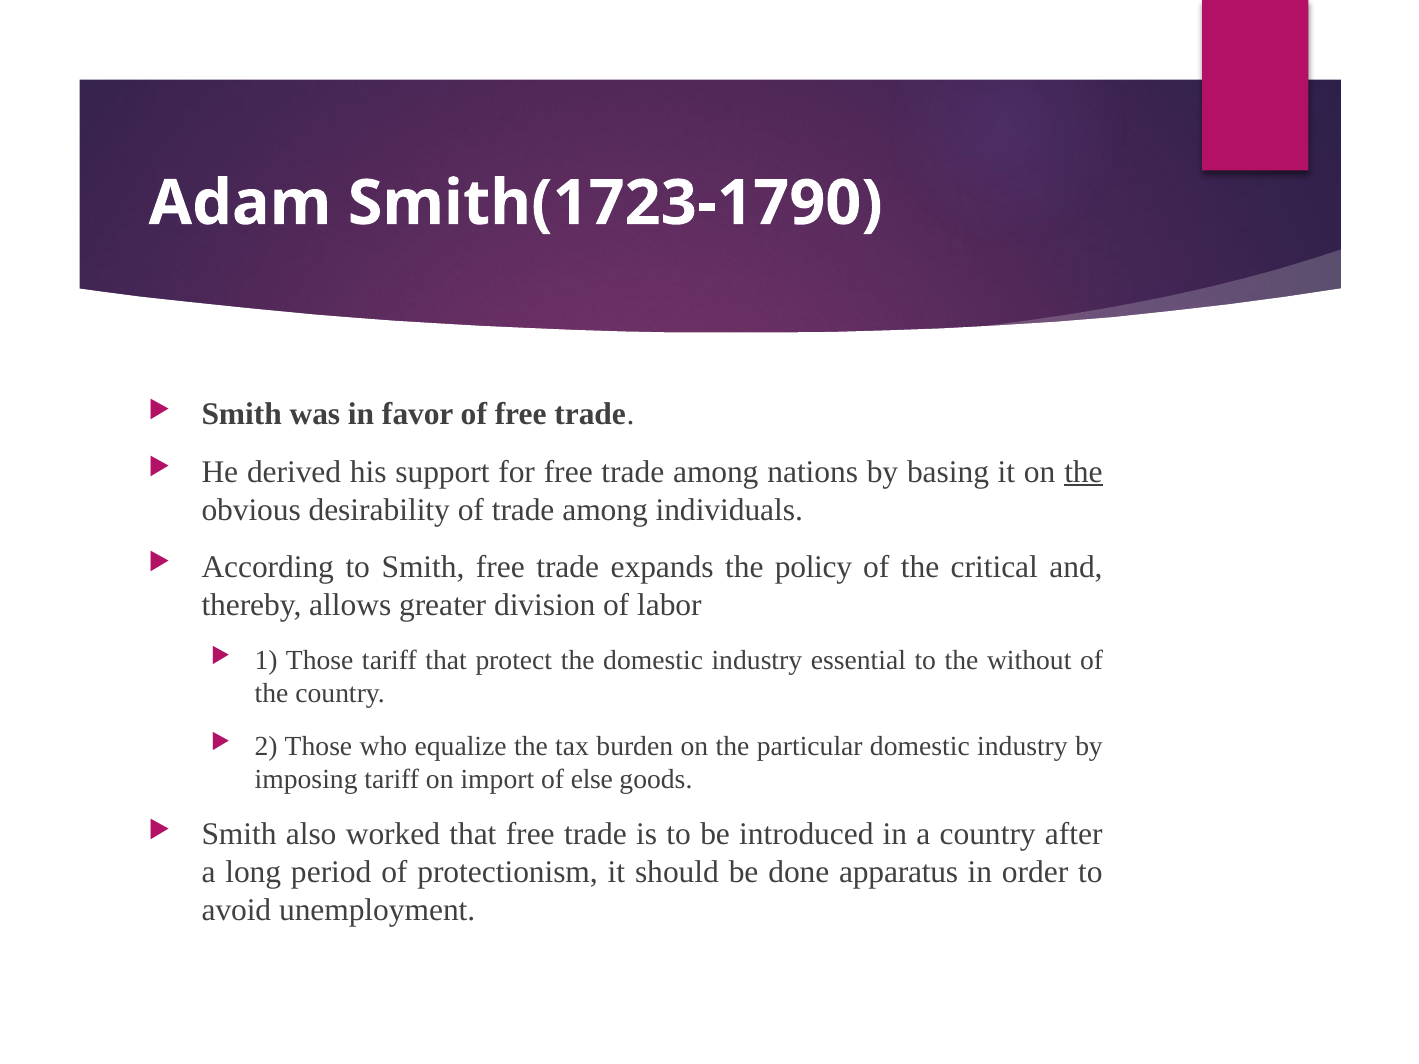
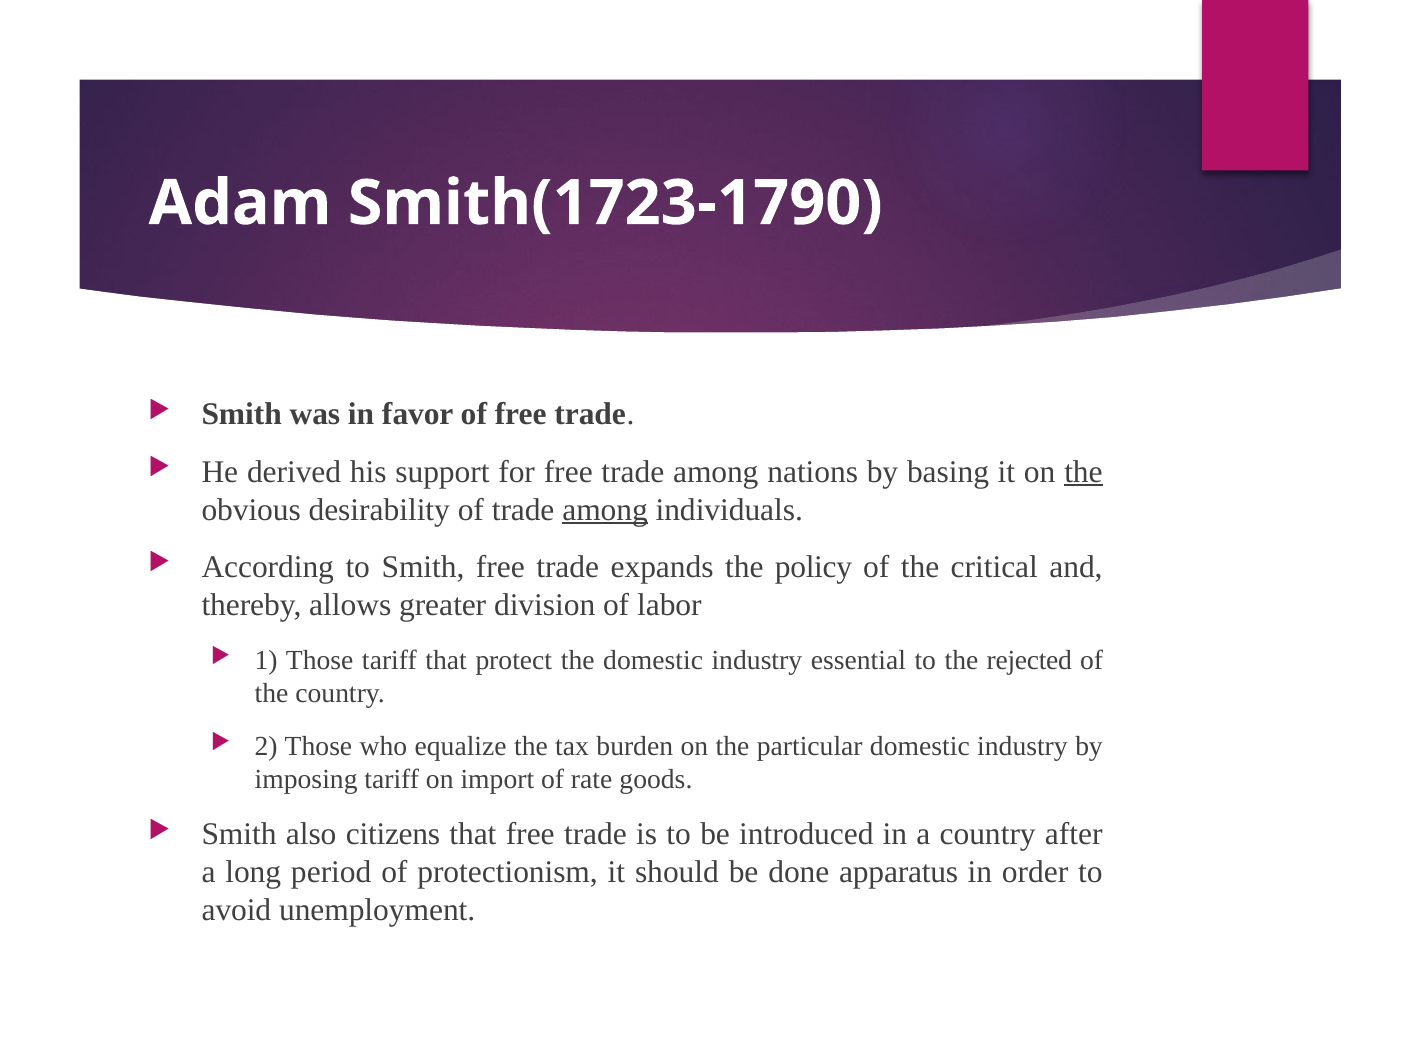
among at (605, 510) underline: none -> present
without: without -> rejected
else: else -> rate
worked: worked -> citizens
